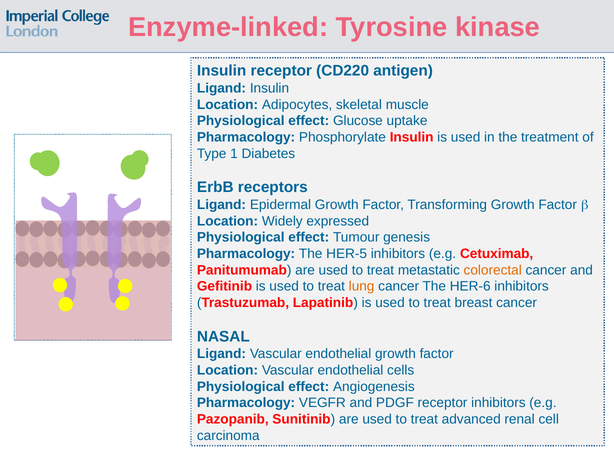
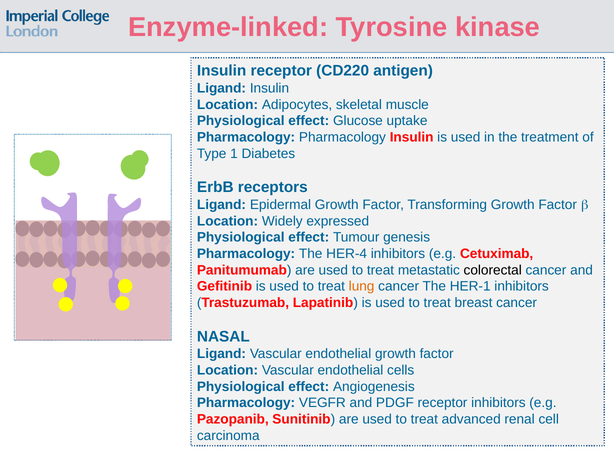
Pharmacology Phosphorylate: Phosphorylate -> Pharmacology
HER-5: HER-5 -> HER-4
colorectal colour: orange -> black
HER-6: HER-6 -> HER-1
